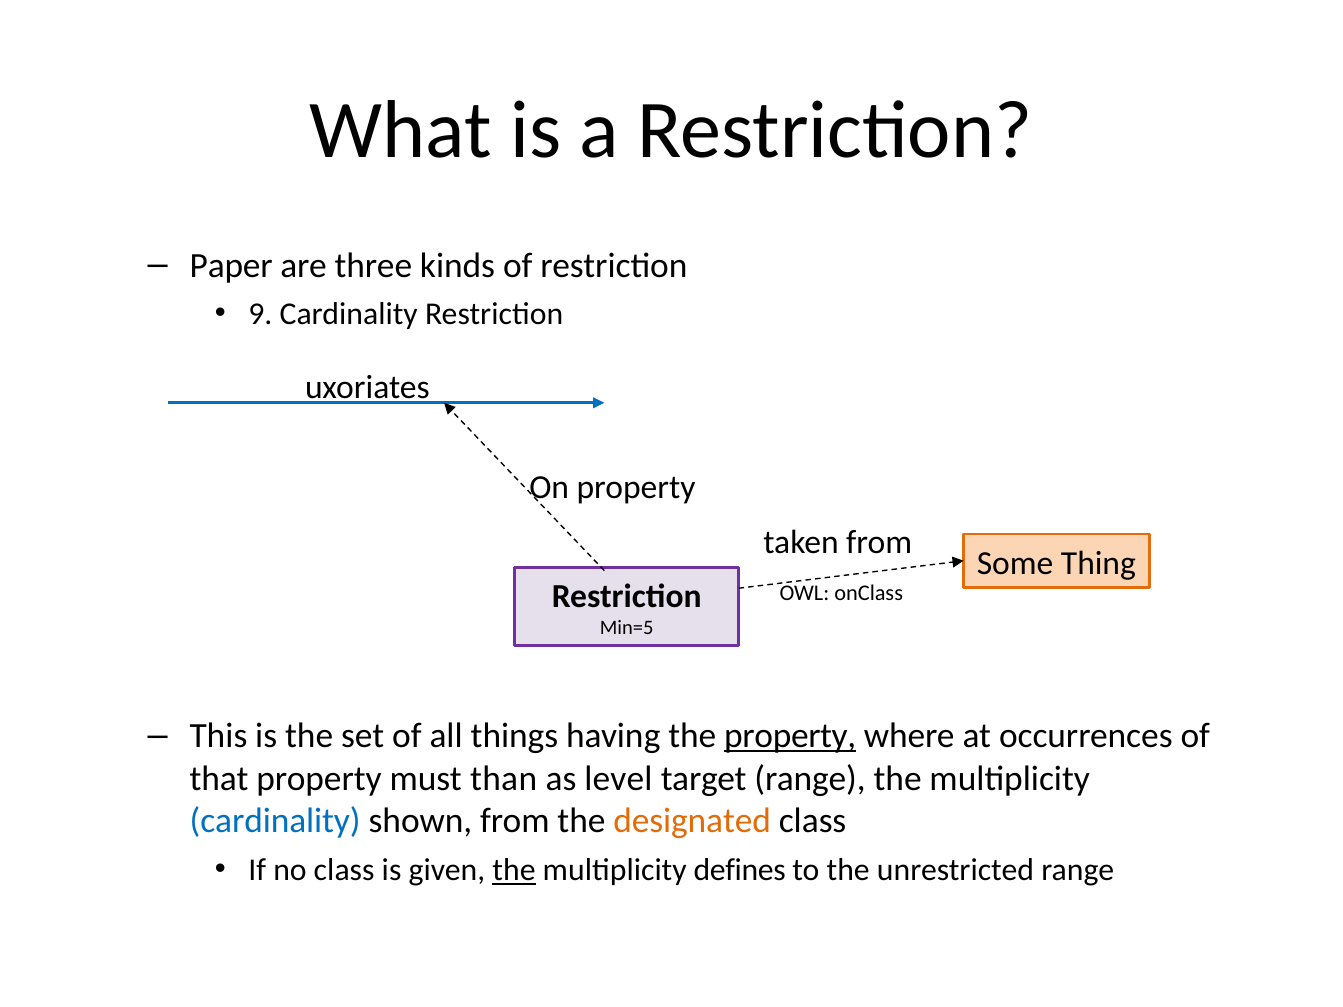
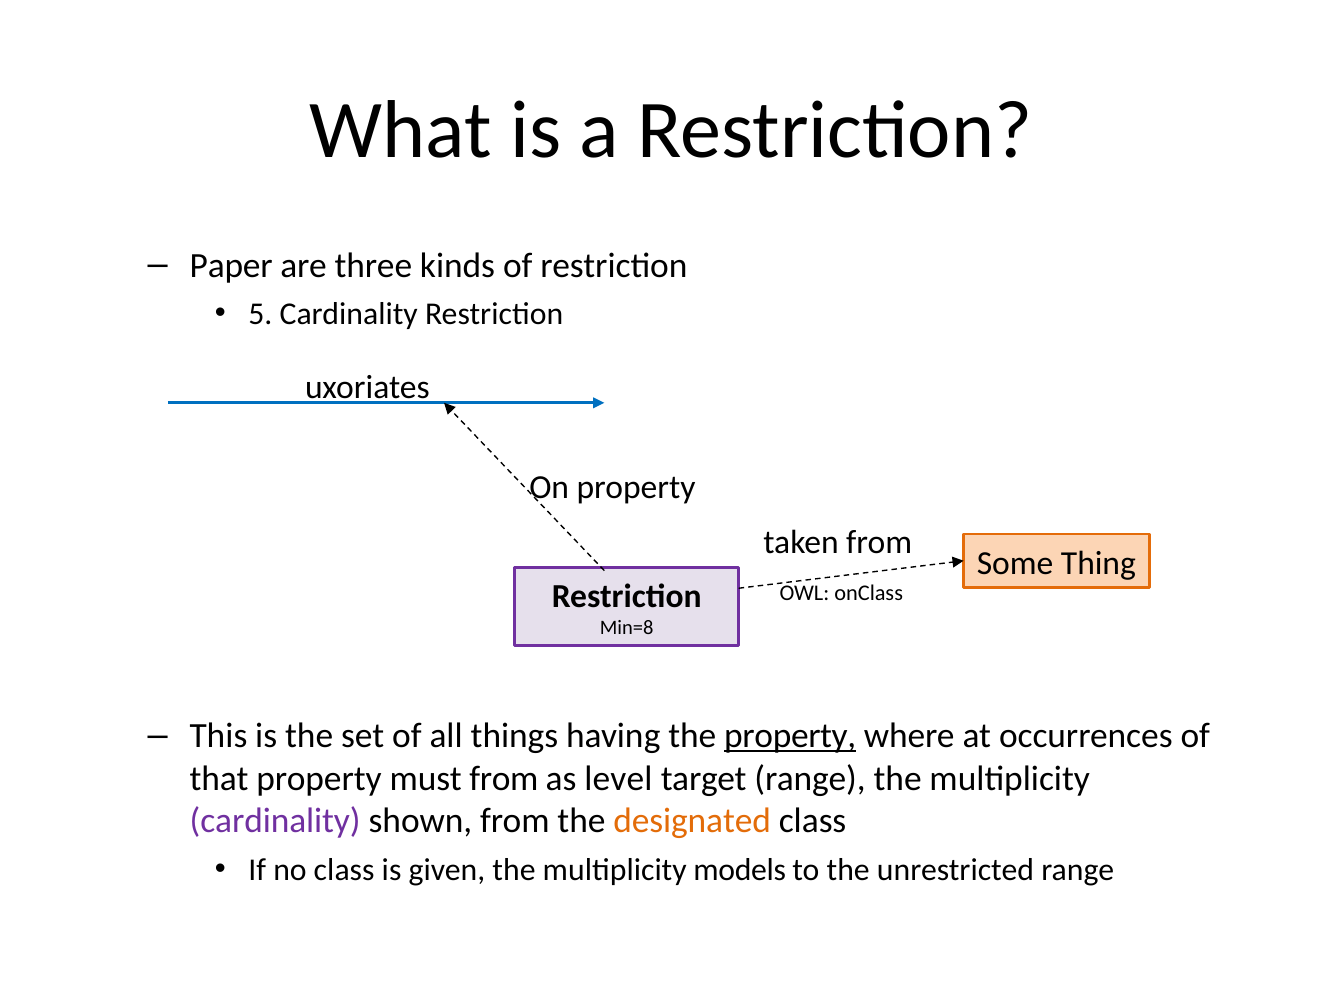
9: 9 -> 5
Min=5: Min=5 -> Min=8
must than: than -> from
cardinality at (275, 821) colour: blue -> purple
the at (514, 870) underline: present -> none
defines: defines -> models
